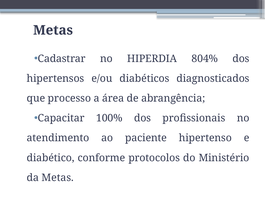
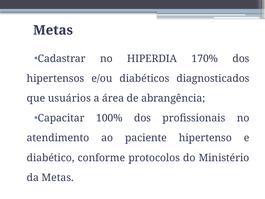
804%: 804% -> 170%
processo: processo -> usuários
